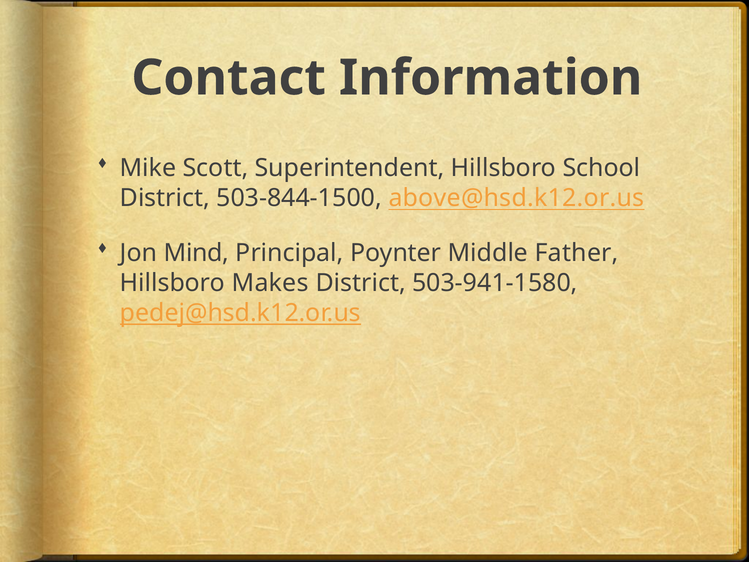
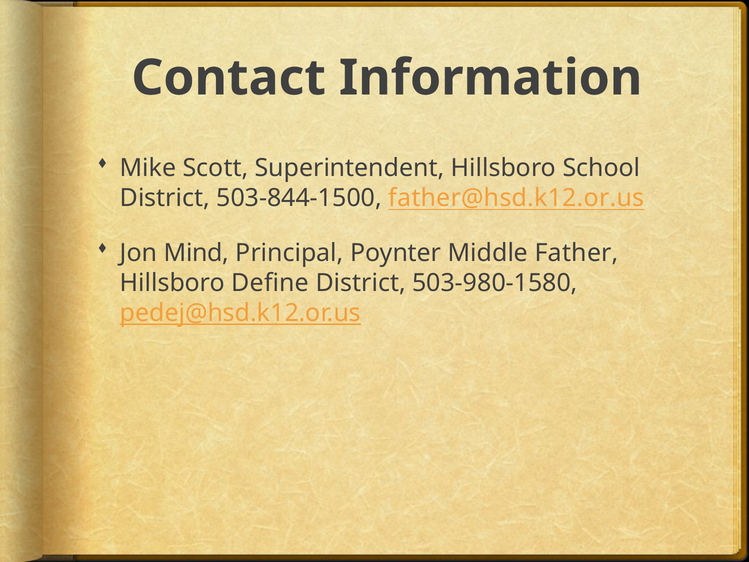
above@hsd.k12.or.us: above@hsd.k12.or.us -> father@hsd.k12.or.us
Makes: Makes -> Define
503-941-1580: 503-941-1580 -> 503-980-1580
